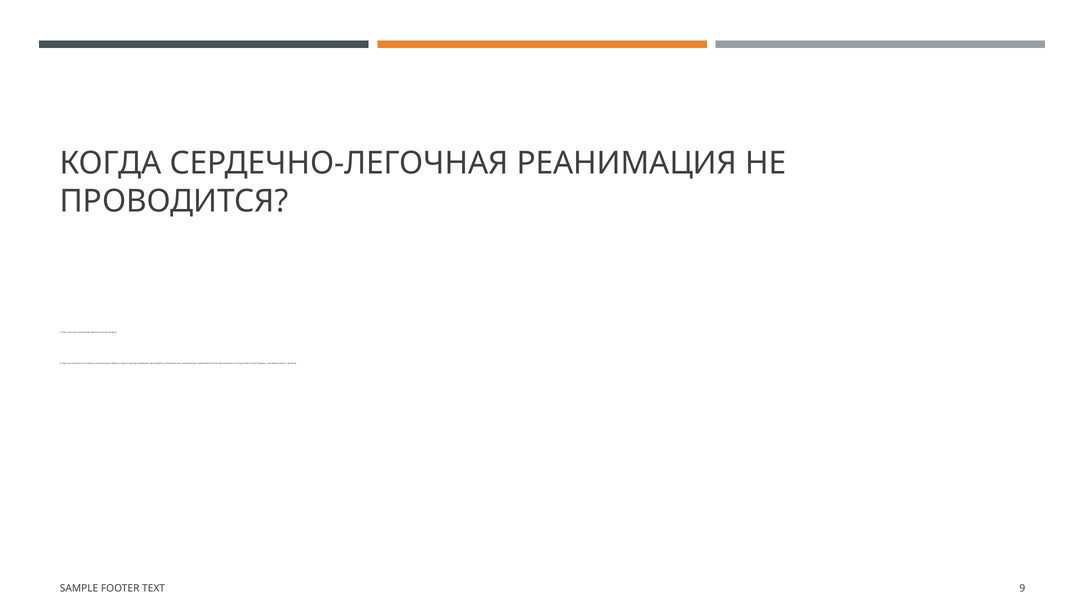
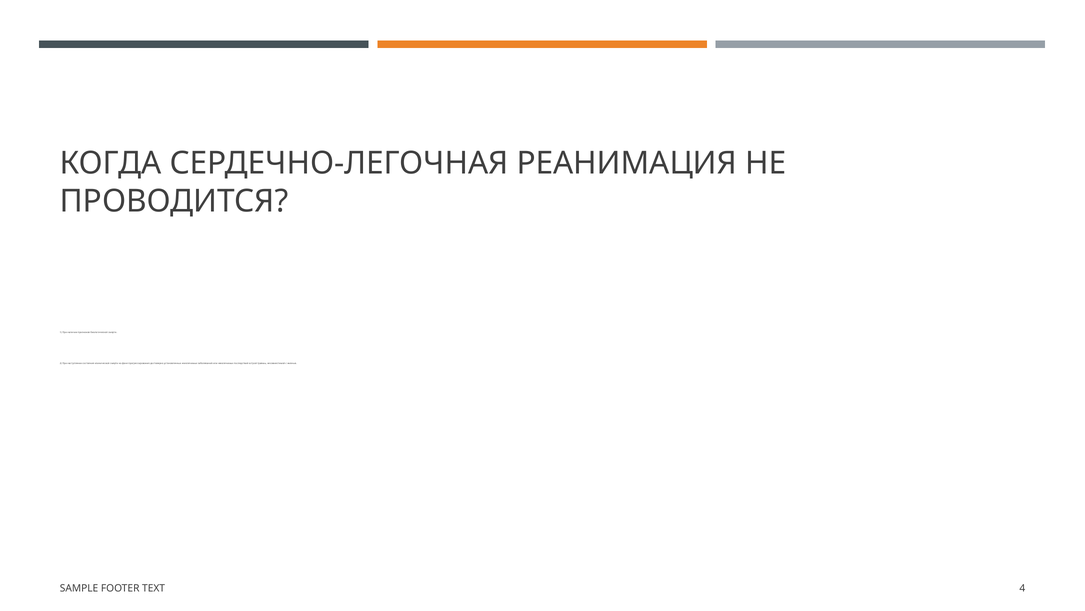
9: 9 -> 4
